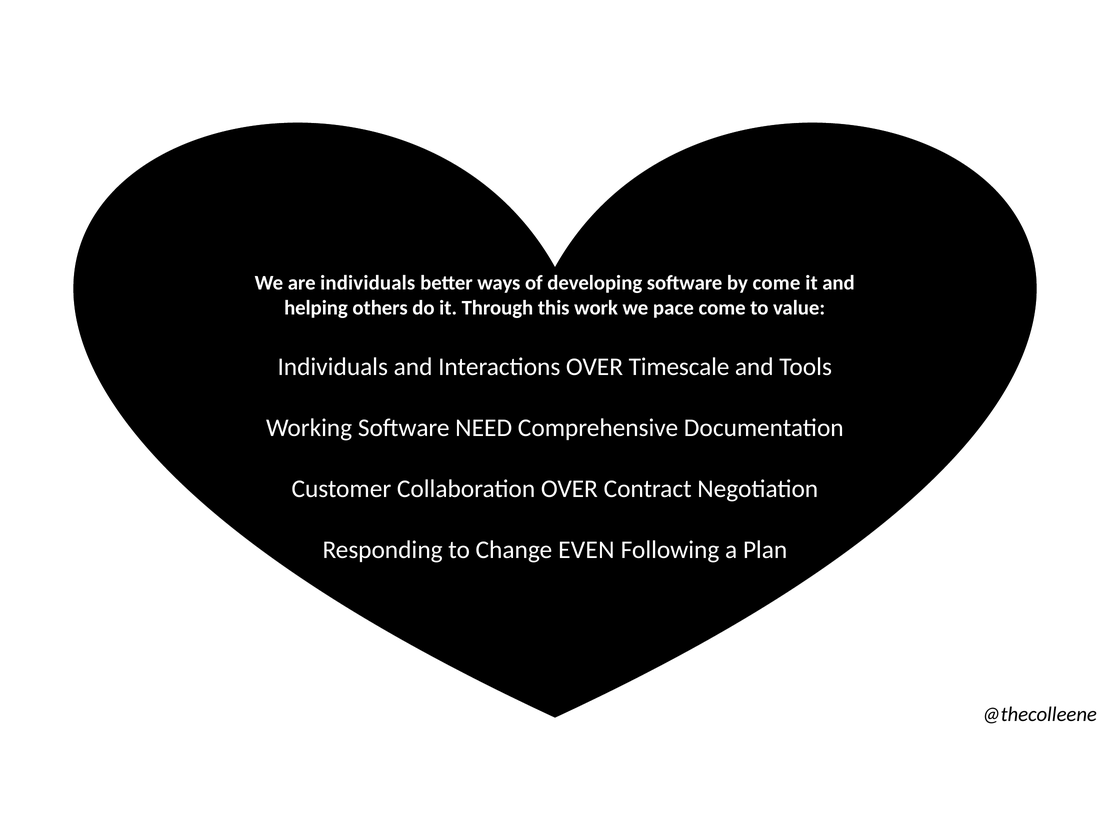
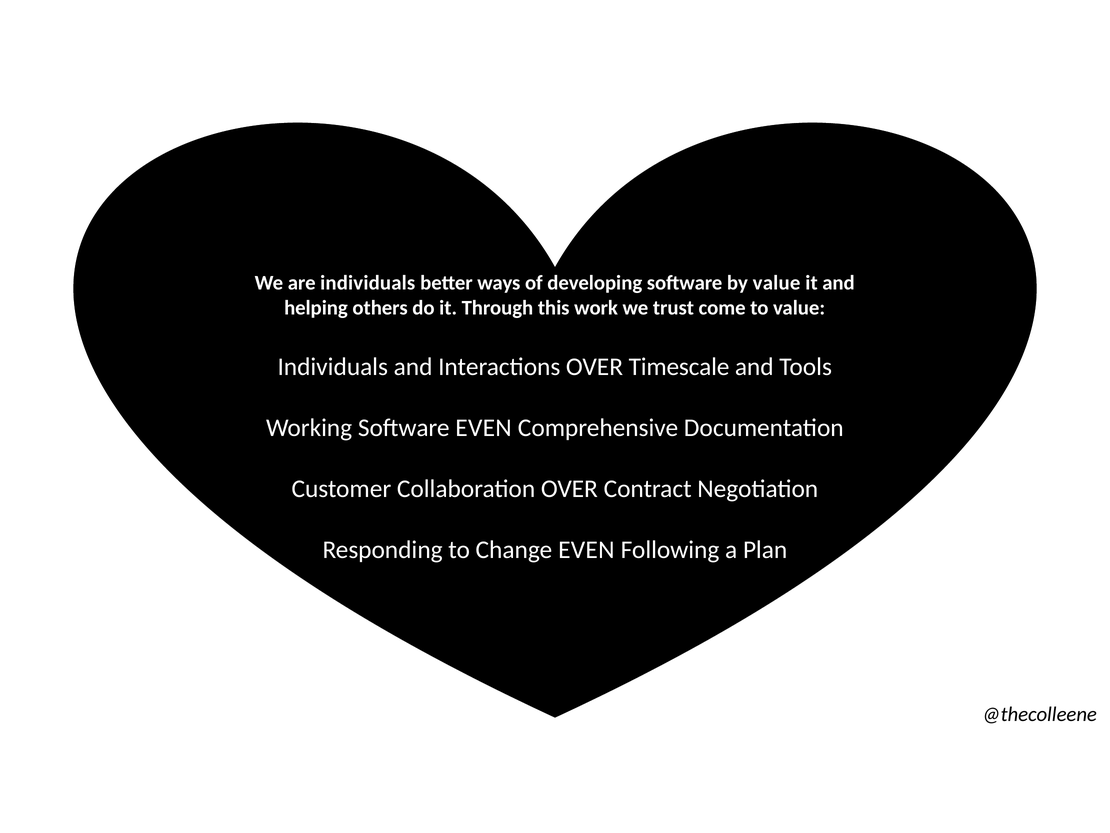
by come: come -> value
pace: pace -> trust
Software NEED: NEED -> EVEN
